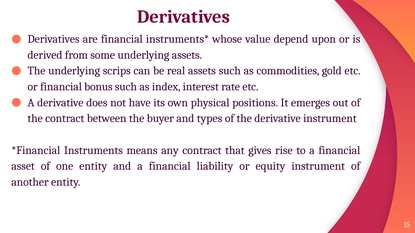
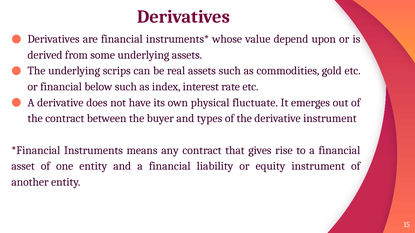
bonus: bonus -> below
positions: positions -> fluctuate
